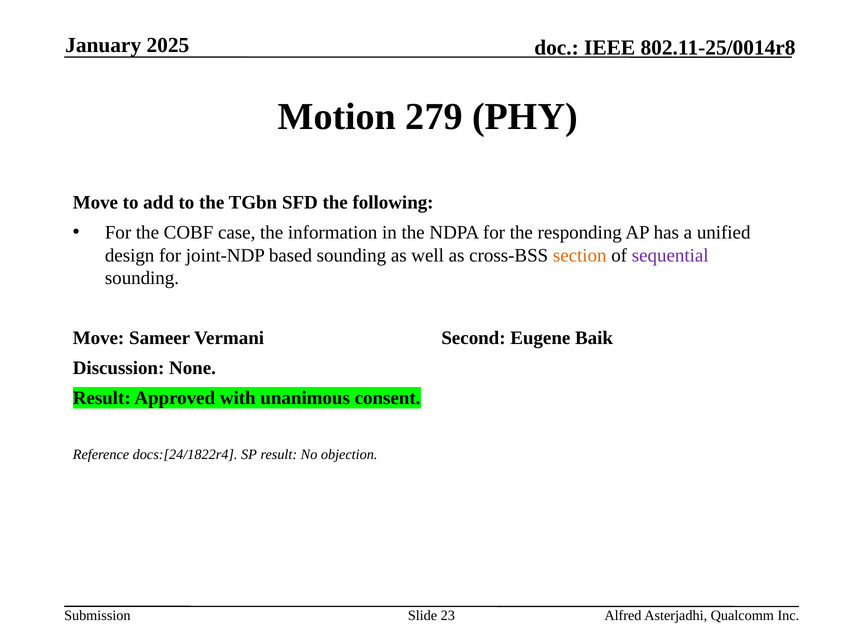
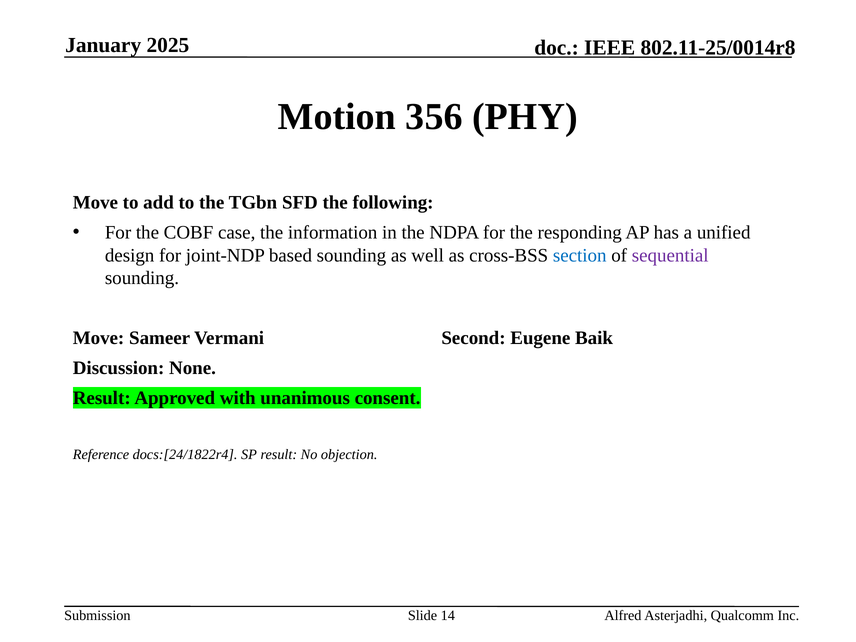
279: 279 -> 356
section colour: orange -> blue
23: 23 -> 14
